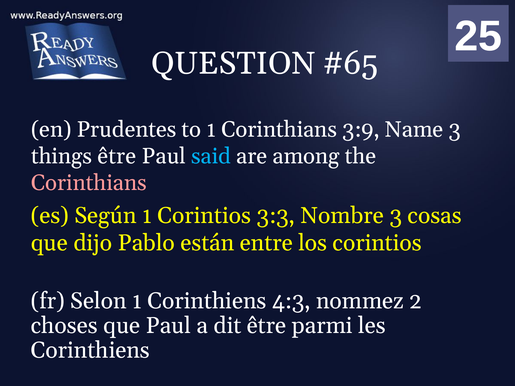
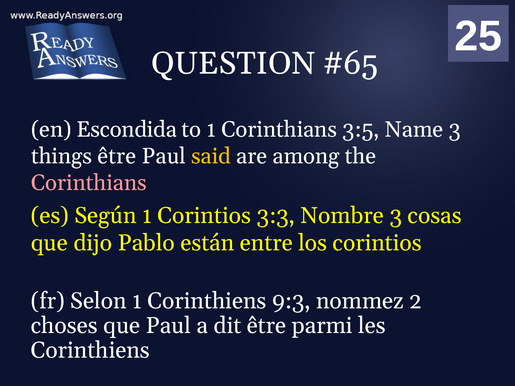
Prudentes: Prudentes -> Escondida
3:9: 3:9 -> 3:5
said colour: light blue -> yellow
4:3: 4:3 -> 9:3
